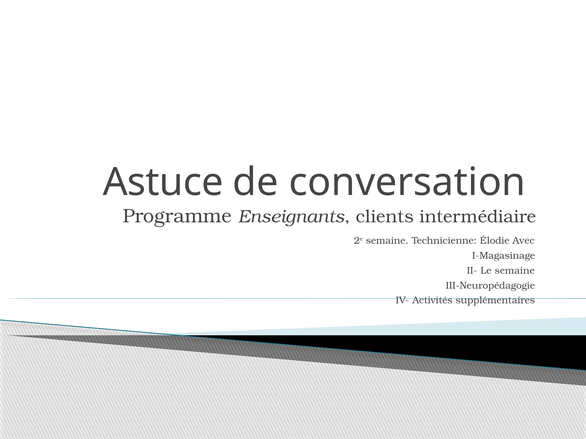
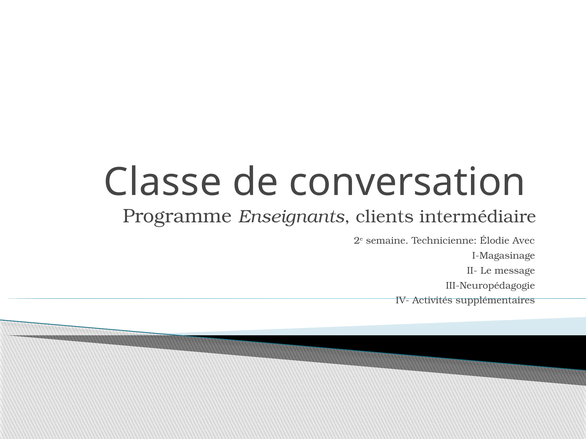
Astuce: Astuce -> Classe
Le semaine: semaine -> message
